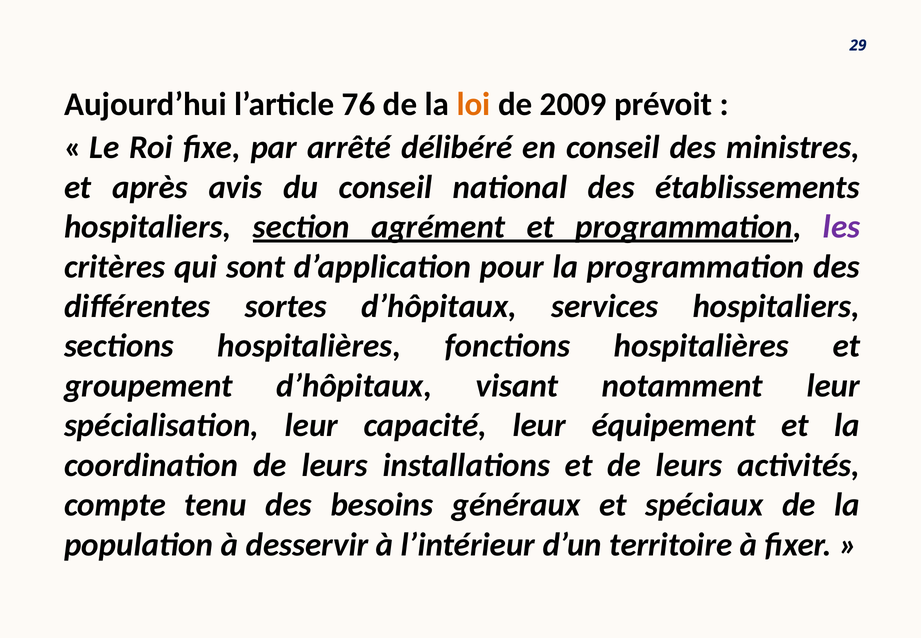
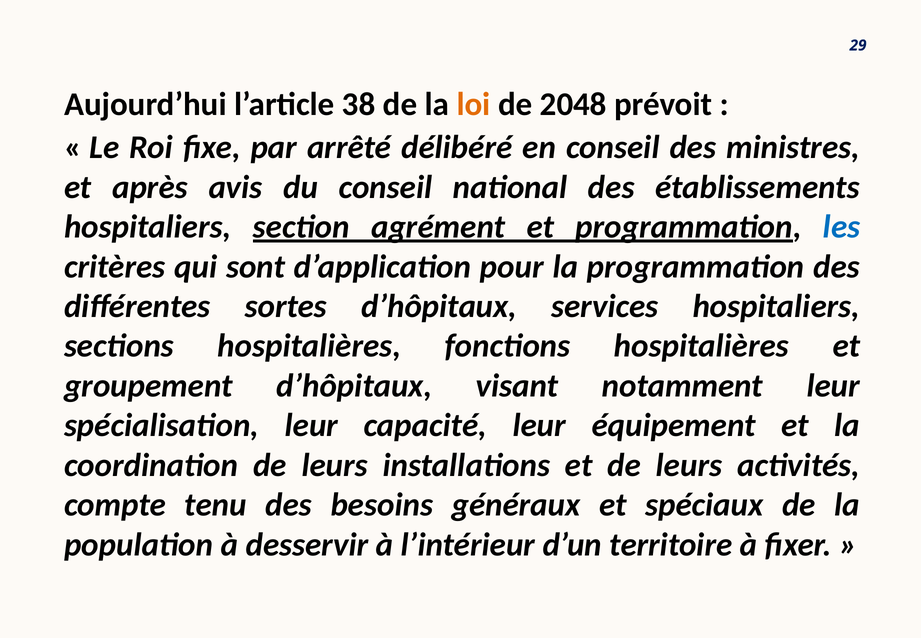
76: 76 -> 38
2009: 2009 -> 2048
les colour: purple -> blue
